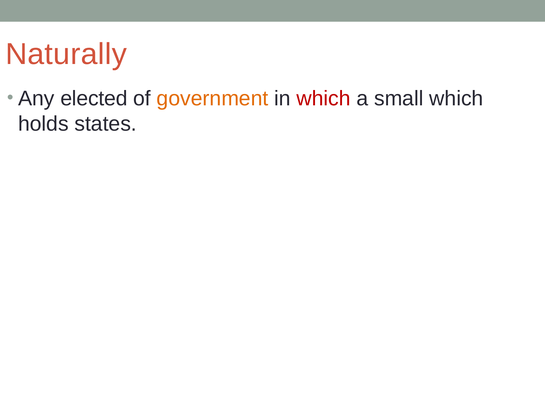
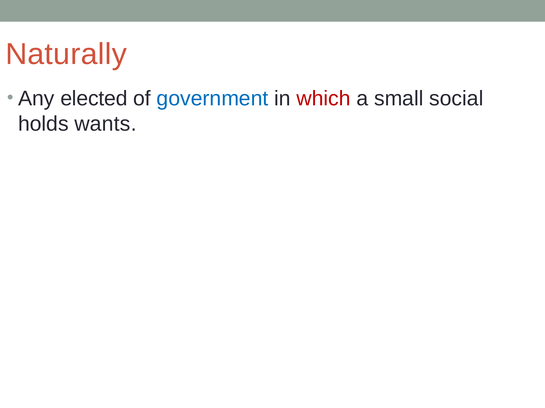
government colour: orange -> blue
small which: which -> social
states: states -> wants
